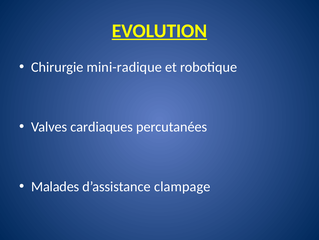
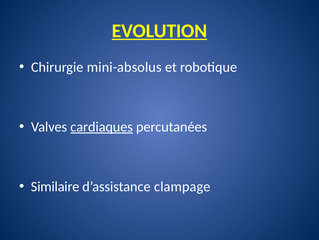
mini-radique: mini-radique -> mini-absolus
cardiaques underline: none -> present
Malades: Malades -> Similaire
